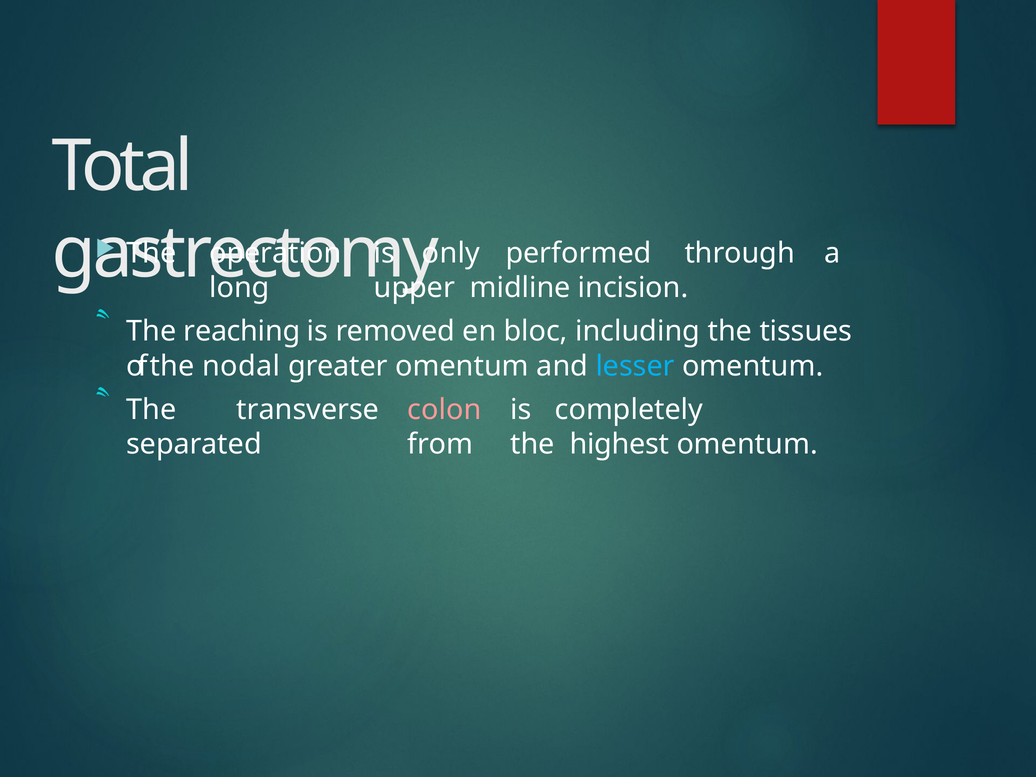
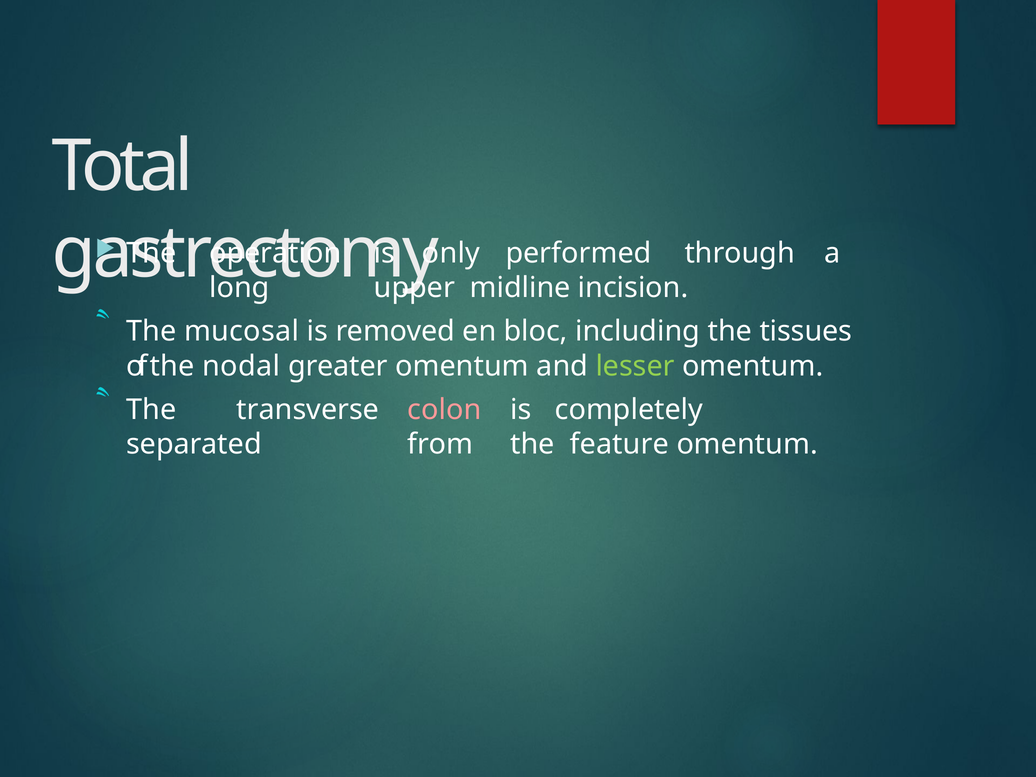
reaching: reaching -> mucosal
lesser colour: light blue -> light green
highest: highest -> feature
